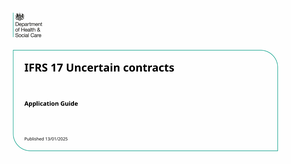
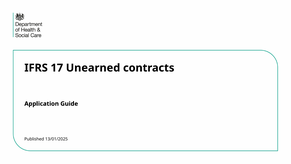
Uncertain: Uncertain -> Unearned
